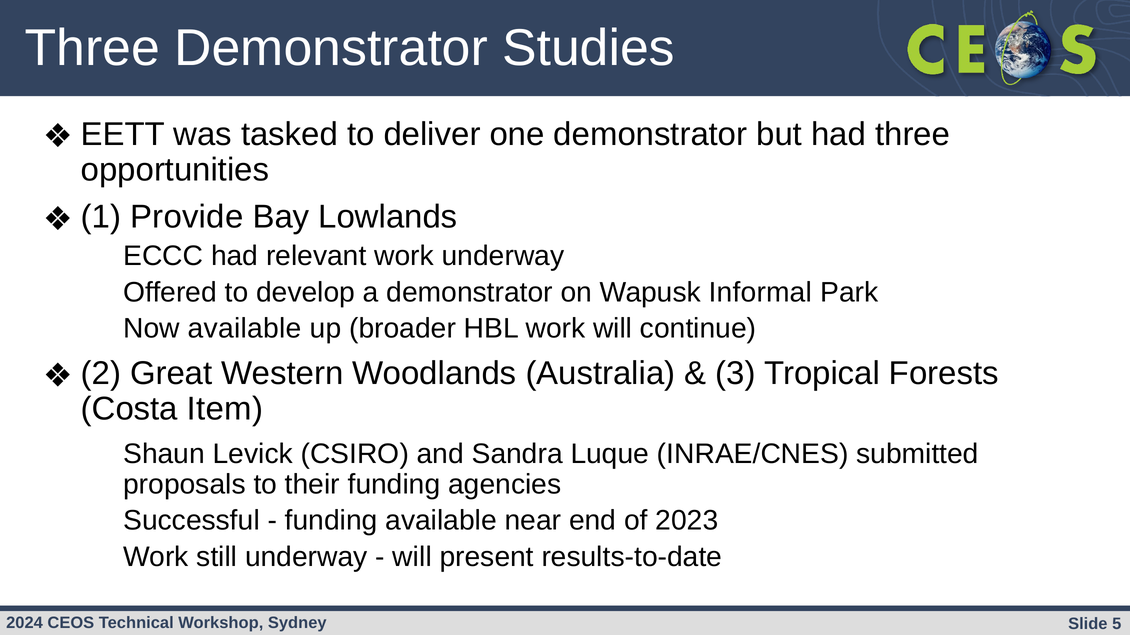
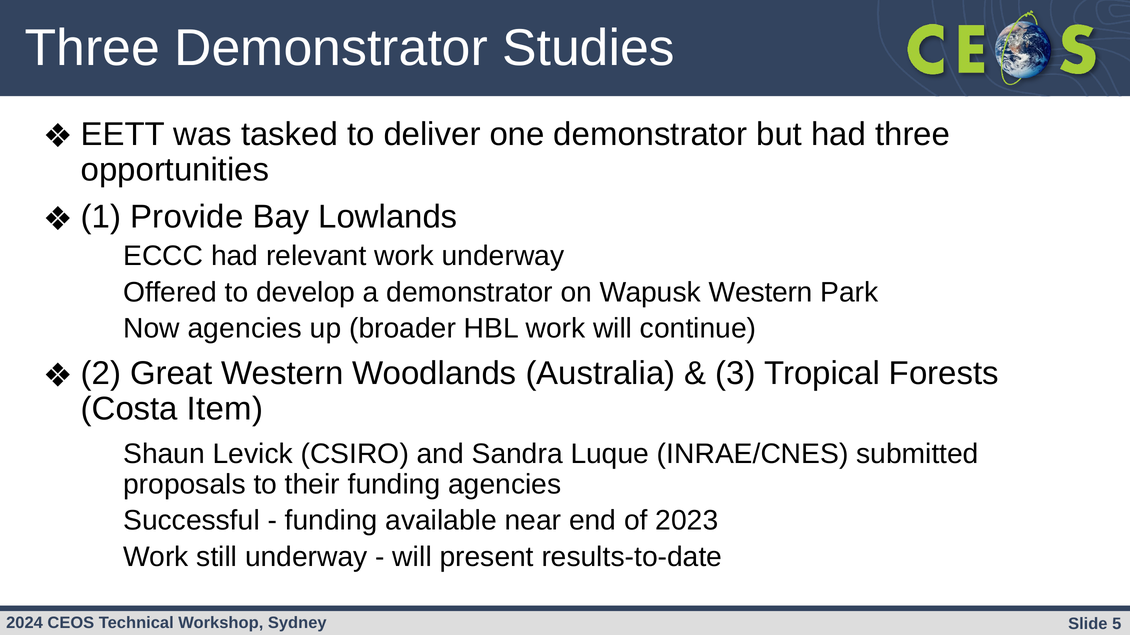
Wapusk Informal: Informal -> Western
Now available: available -> agencies
